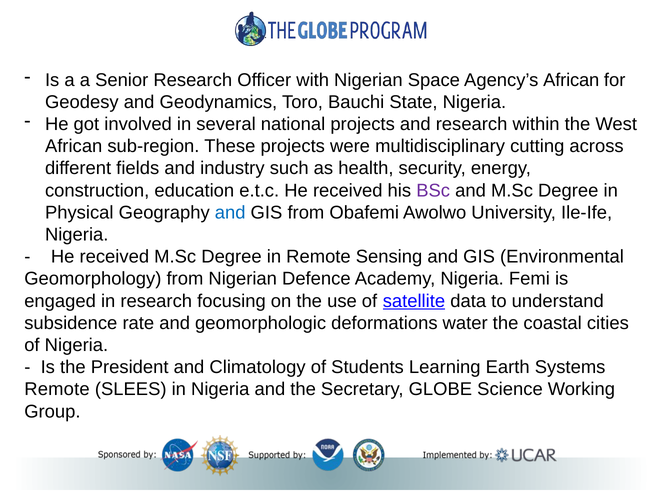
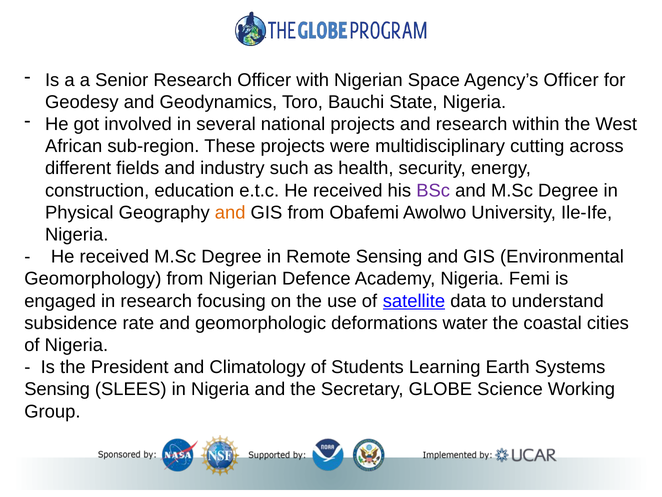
Agency’s African: African -> Officer
and at (230, 212) colour: blue -> orange
Remote at (57, 389): Remote -> Sensing
